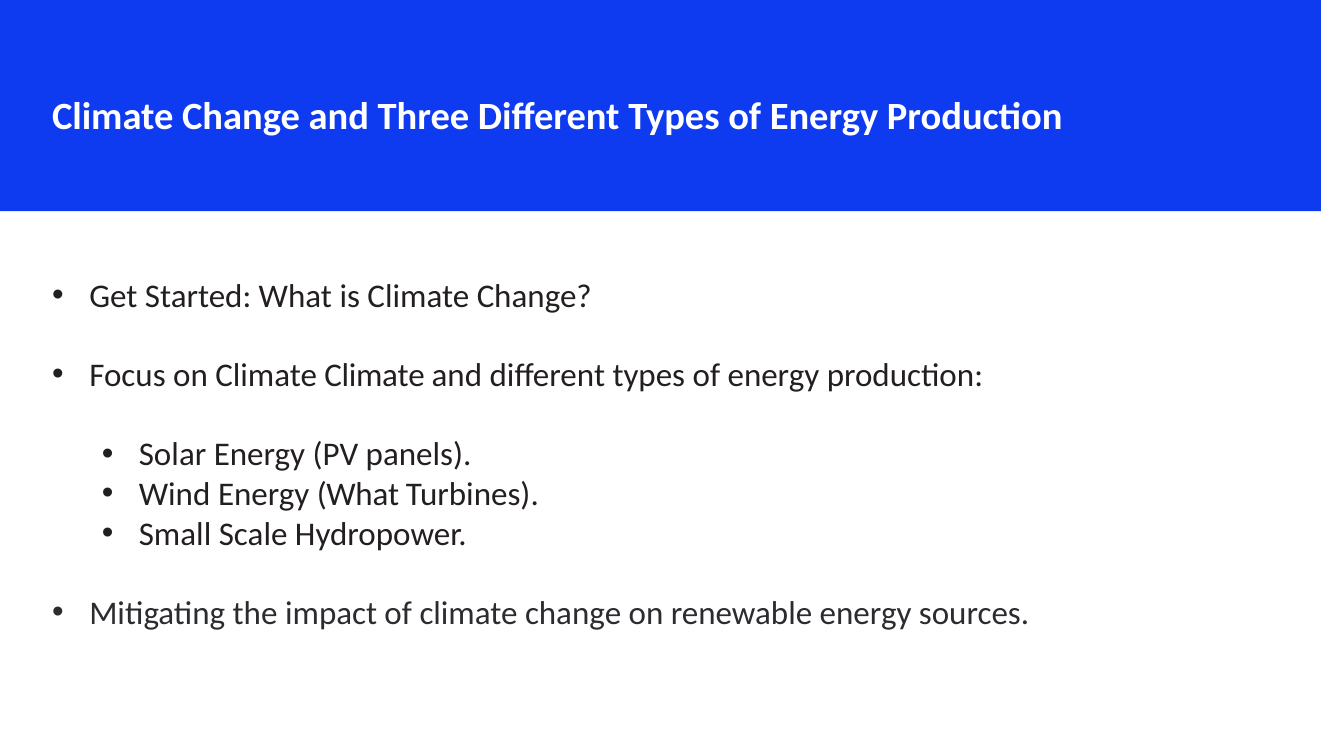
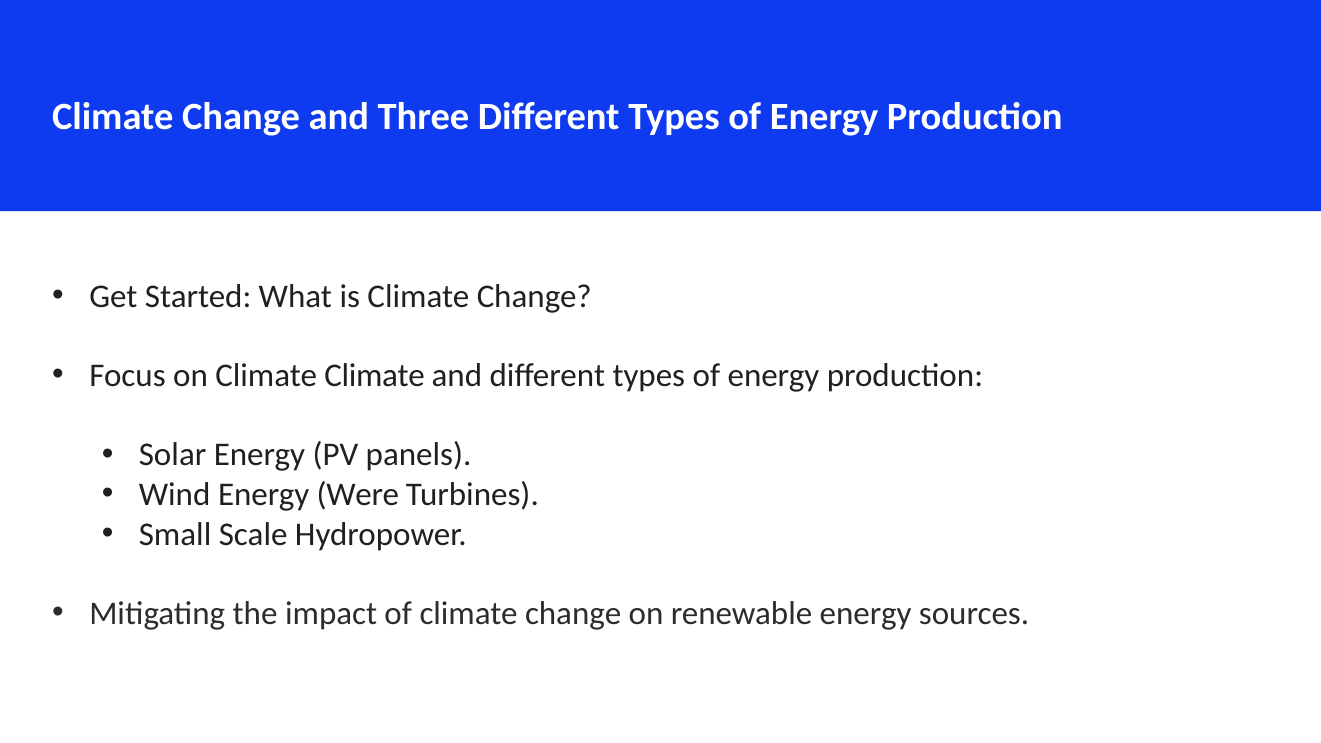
Energy What: What -> Were
